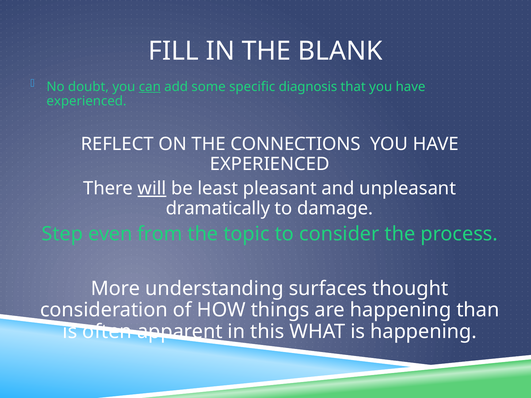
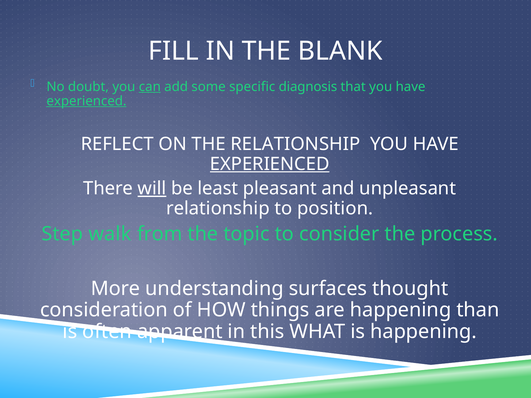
experienced at (86, 101) underline: none -> present
THE CONNECTIONS: CONNECTIONS -> RELATIONSHIP
EXPERIENCED at (270, 164) underline: none -> present
dramatically at (218, 208): dramatically -> relationship
damage: damage -> position
even: even -> walk
